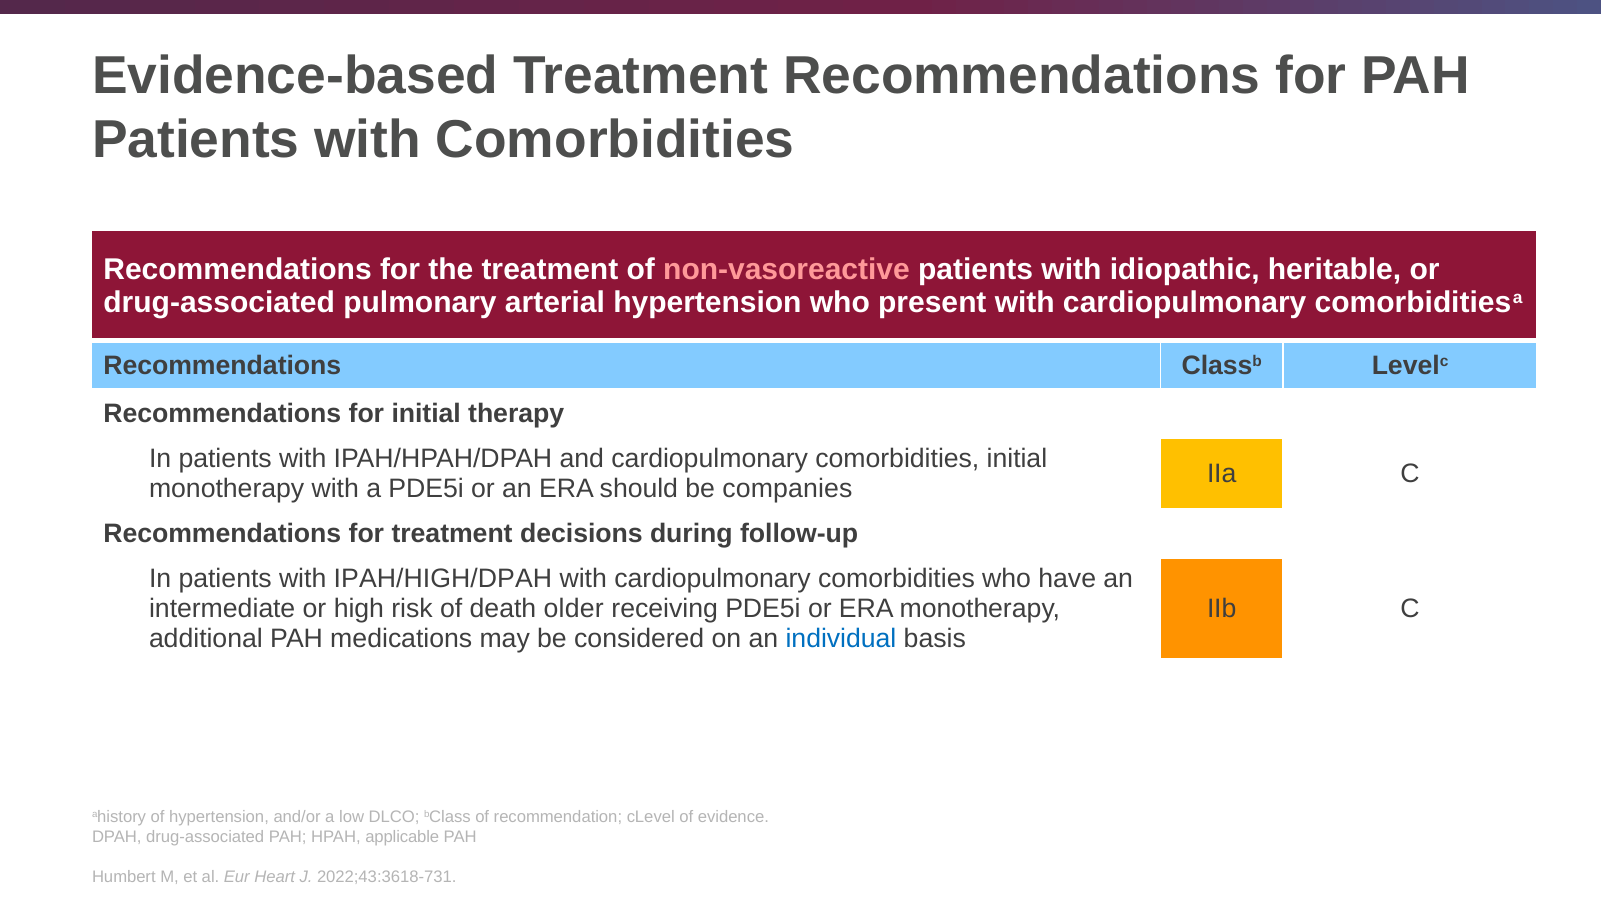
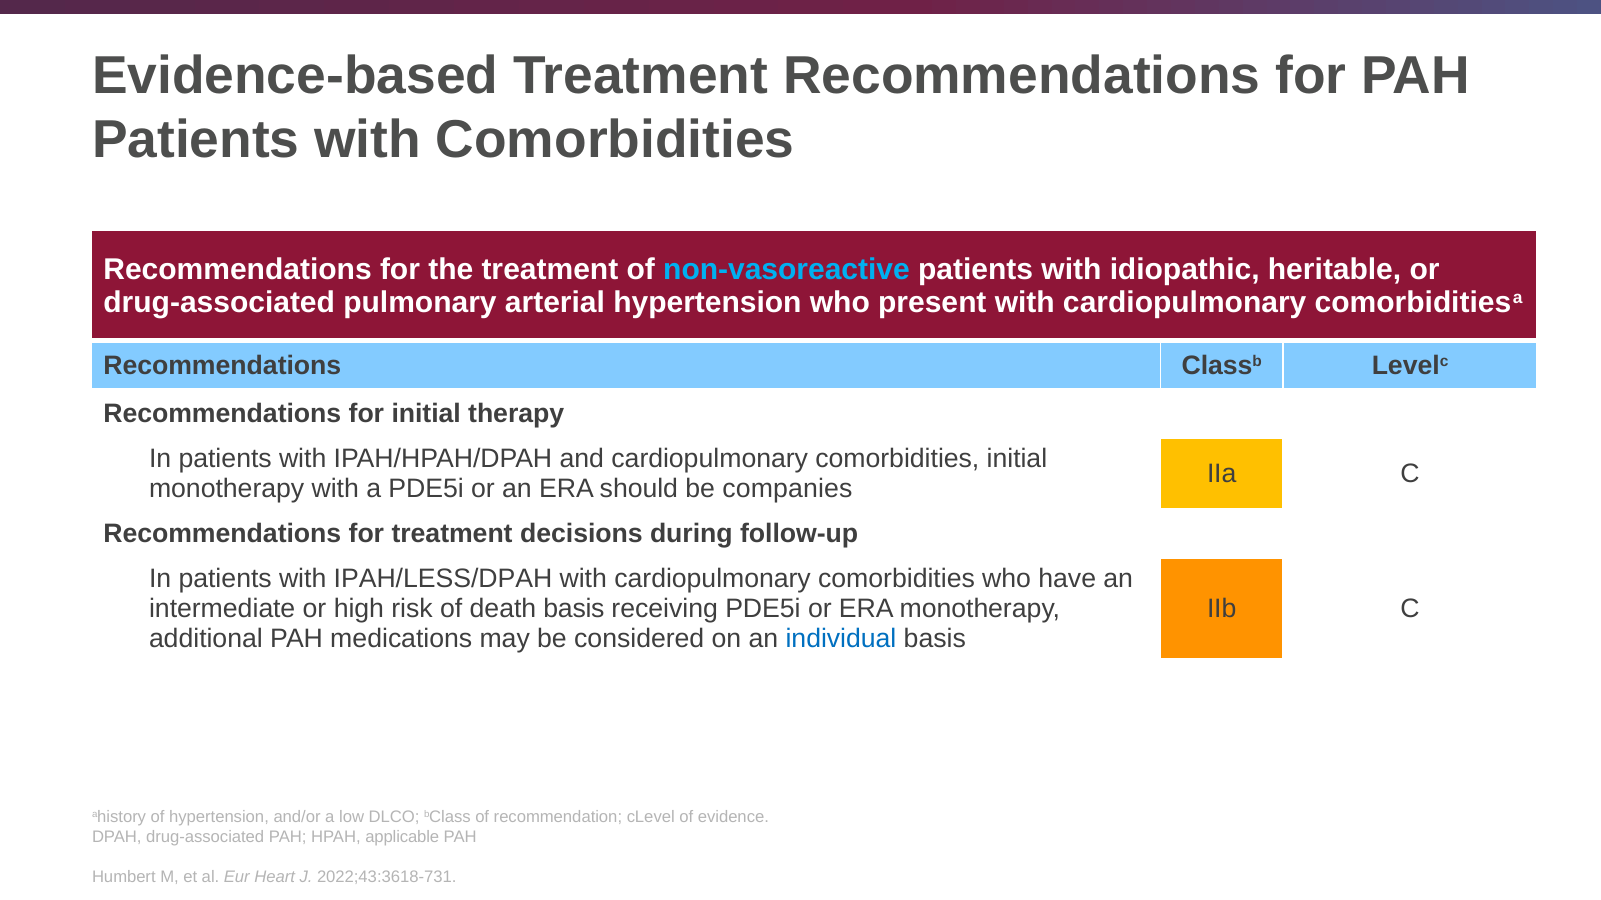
non-vasoreactive colour: pink -> light blue
IPAH/HIGH/DPAH: IPAH/HIGH/DPAH -> IPAH/LESS/DPAH
death older: older -> basis
